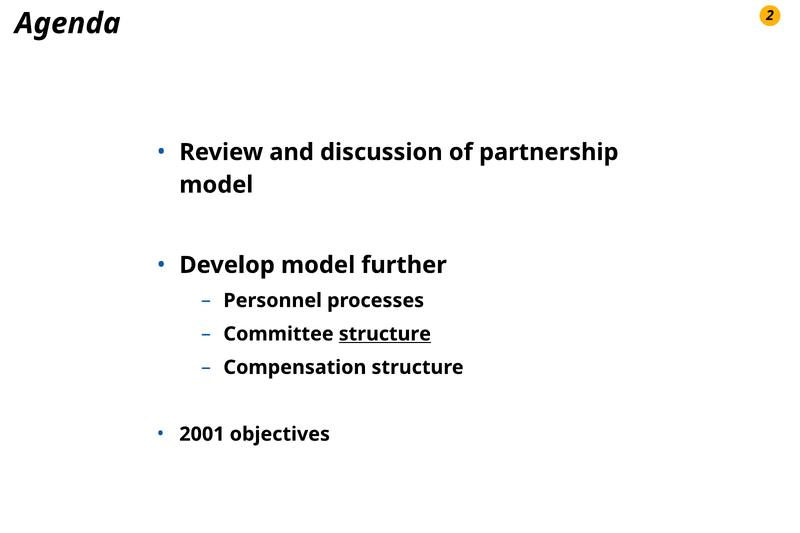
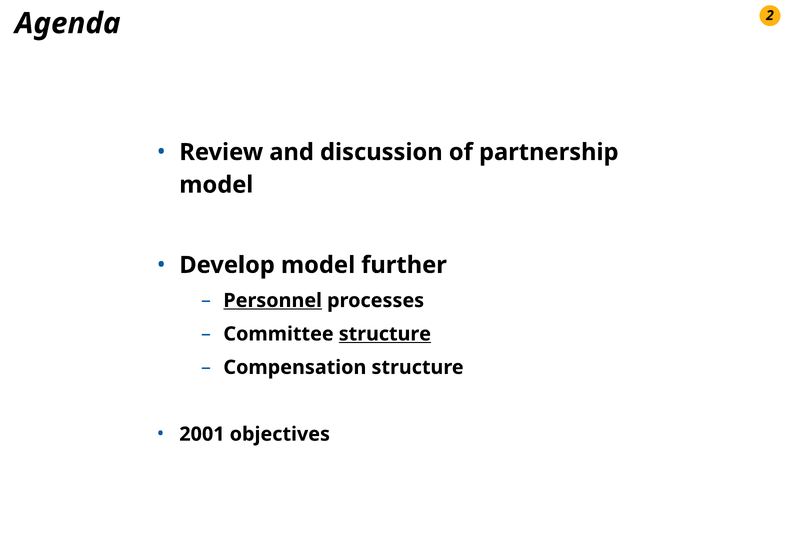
Personnel underline: none -> present
